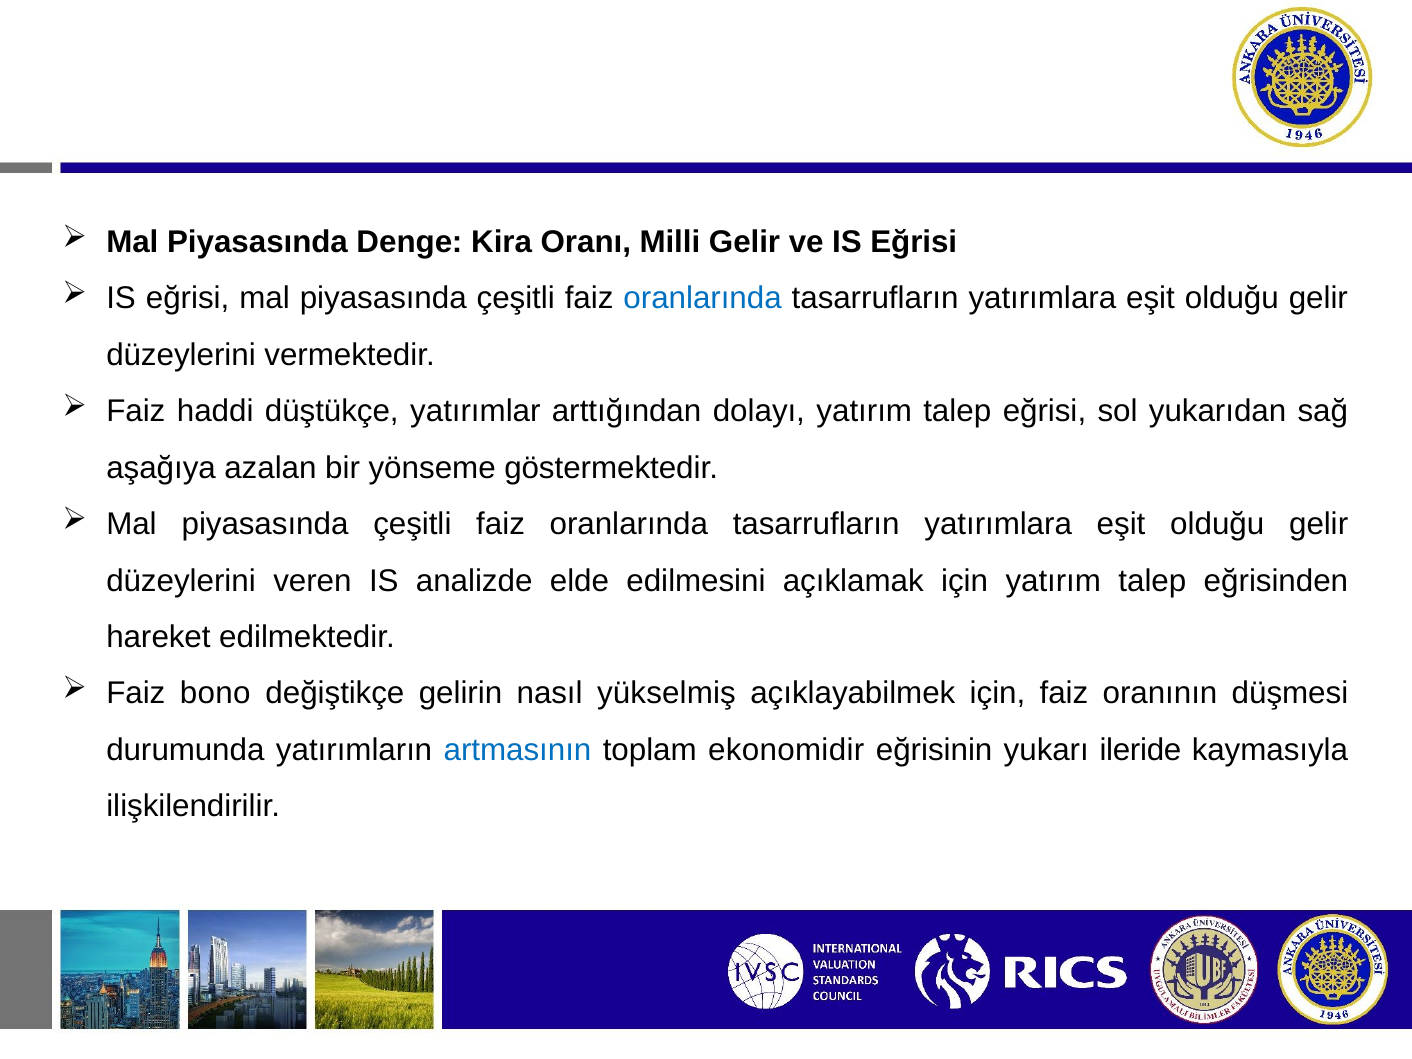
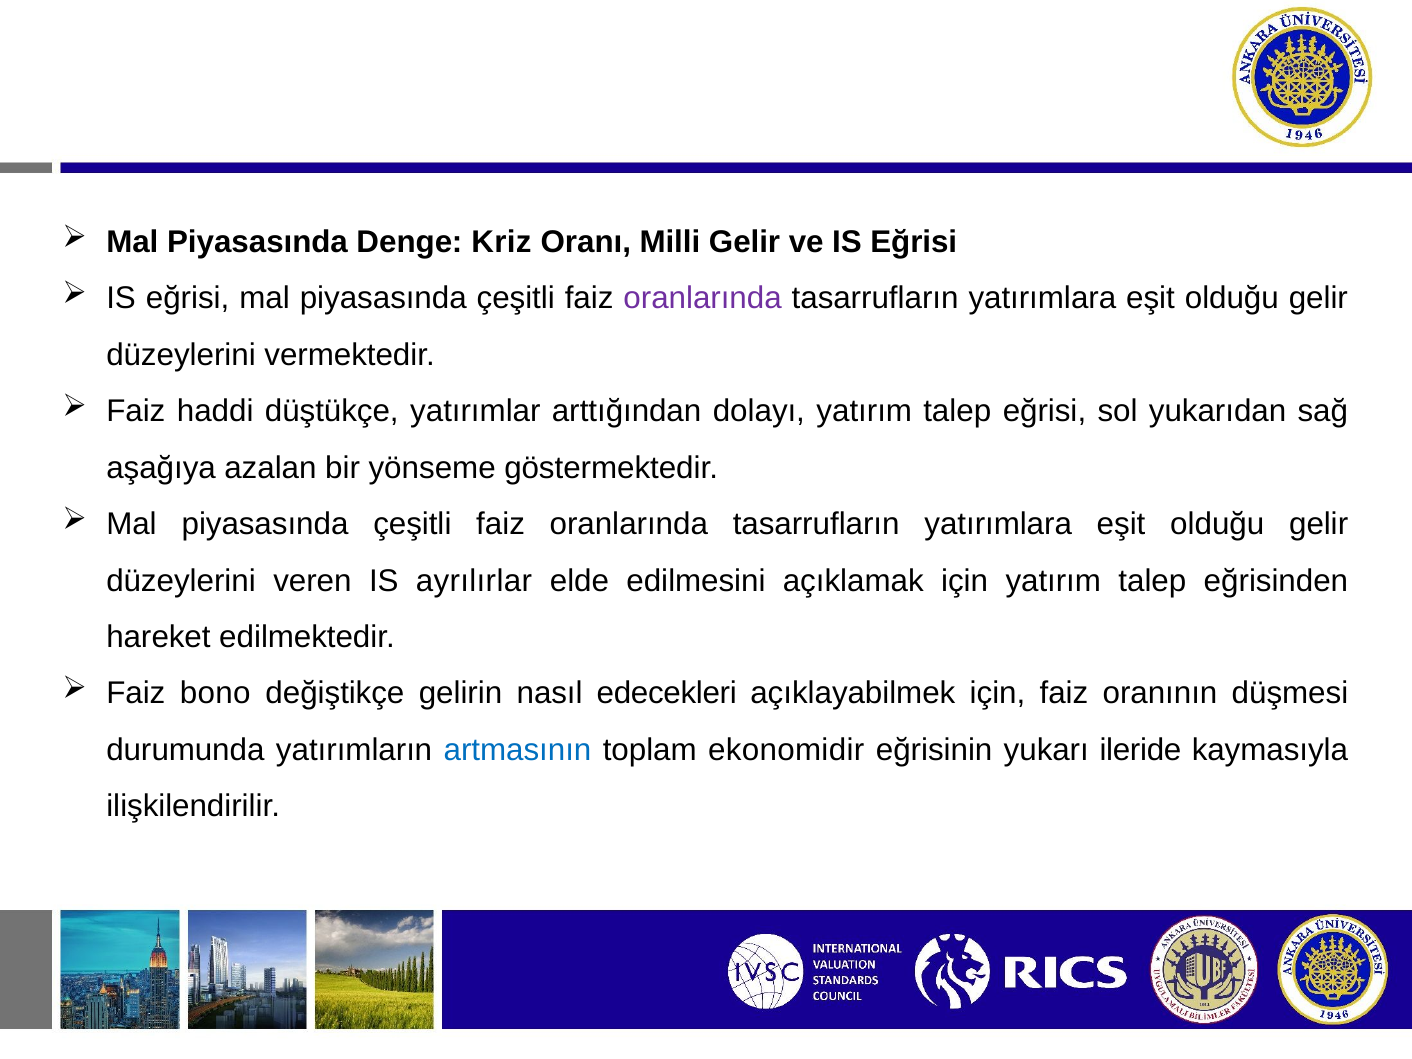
Kira: Kira -> Kriz
oranlarında at (703, 299) colour: blue -> purple
analizde: analizde -> ayrılırlar
yükselmiş: yükselmiş -> edecekleri
